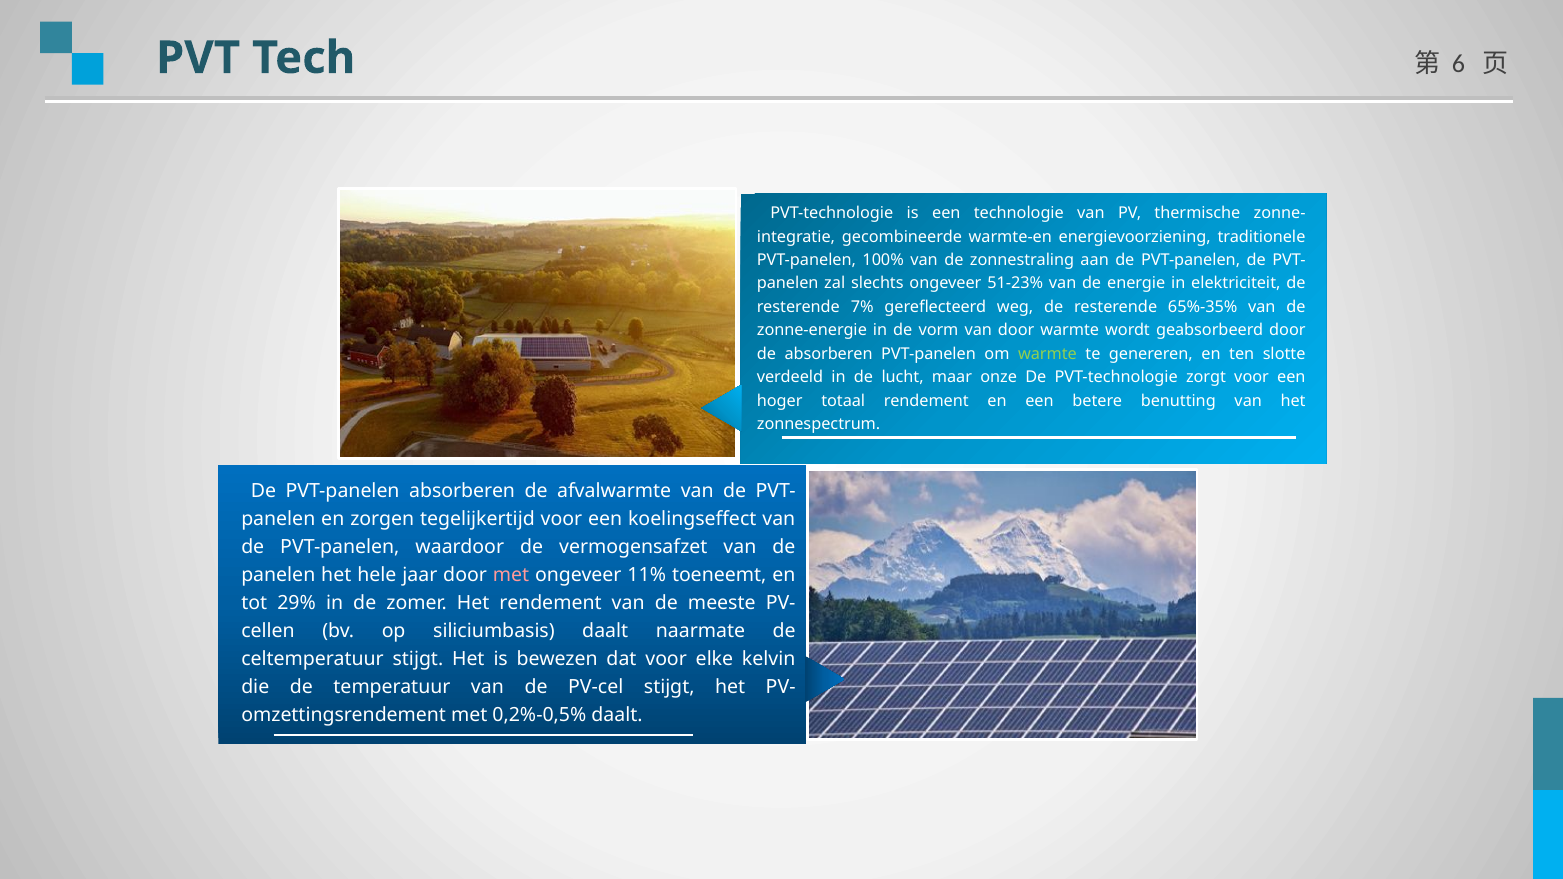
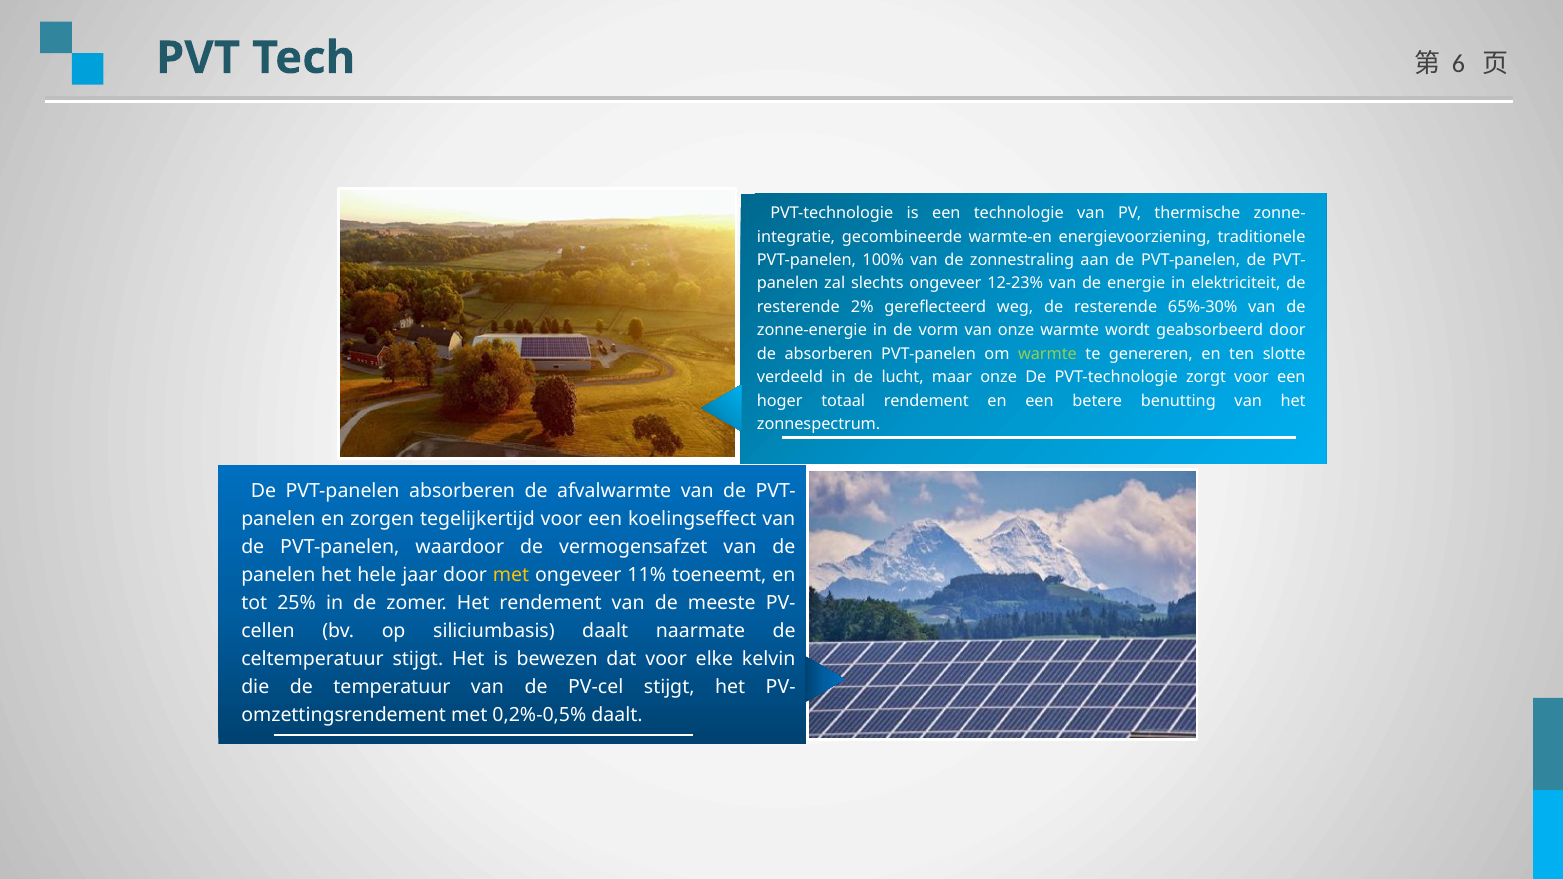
51-23%: 51-23% -> 12-23%
7%: 7% -> 2%
65%-35%: 65%-35% -> 65%-30%
van door: door -> onze
met at (511, 575) colour: pink -> yellow
29%: 29% -> 25%
